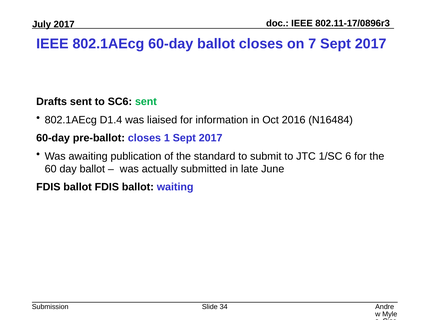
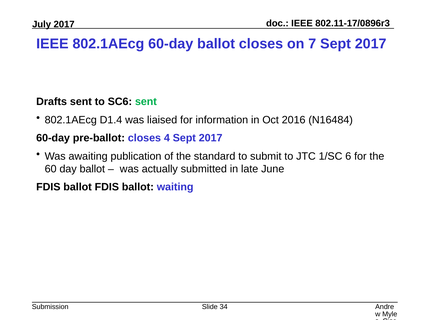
1: 1 -> 4
